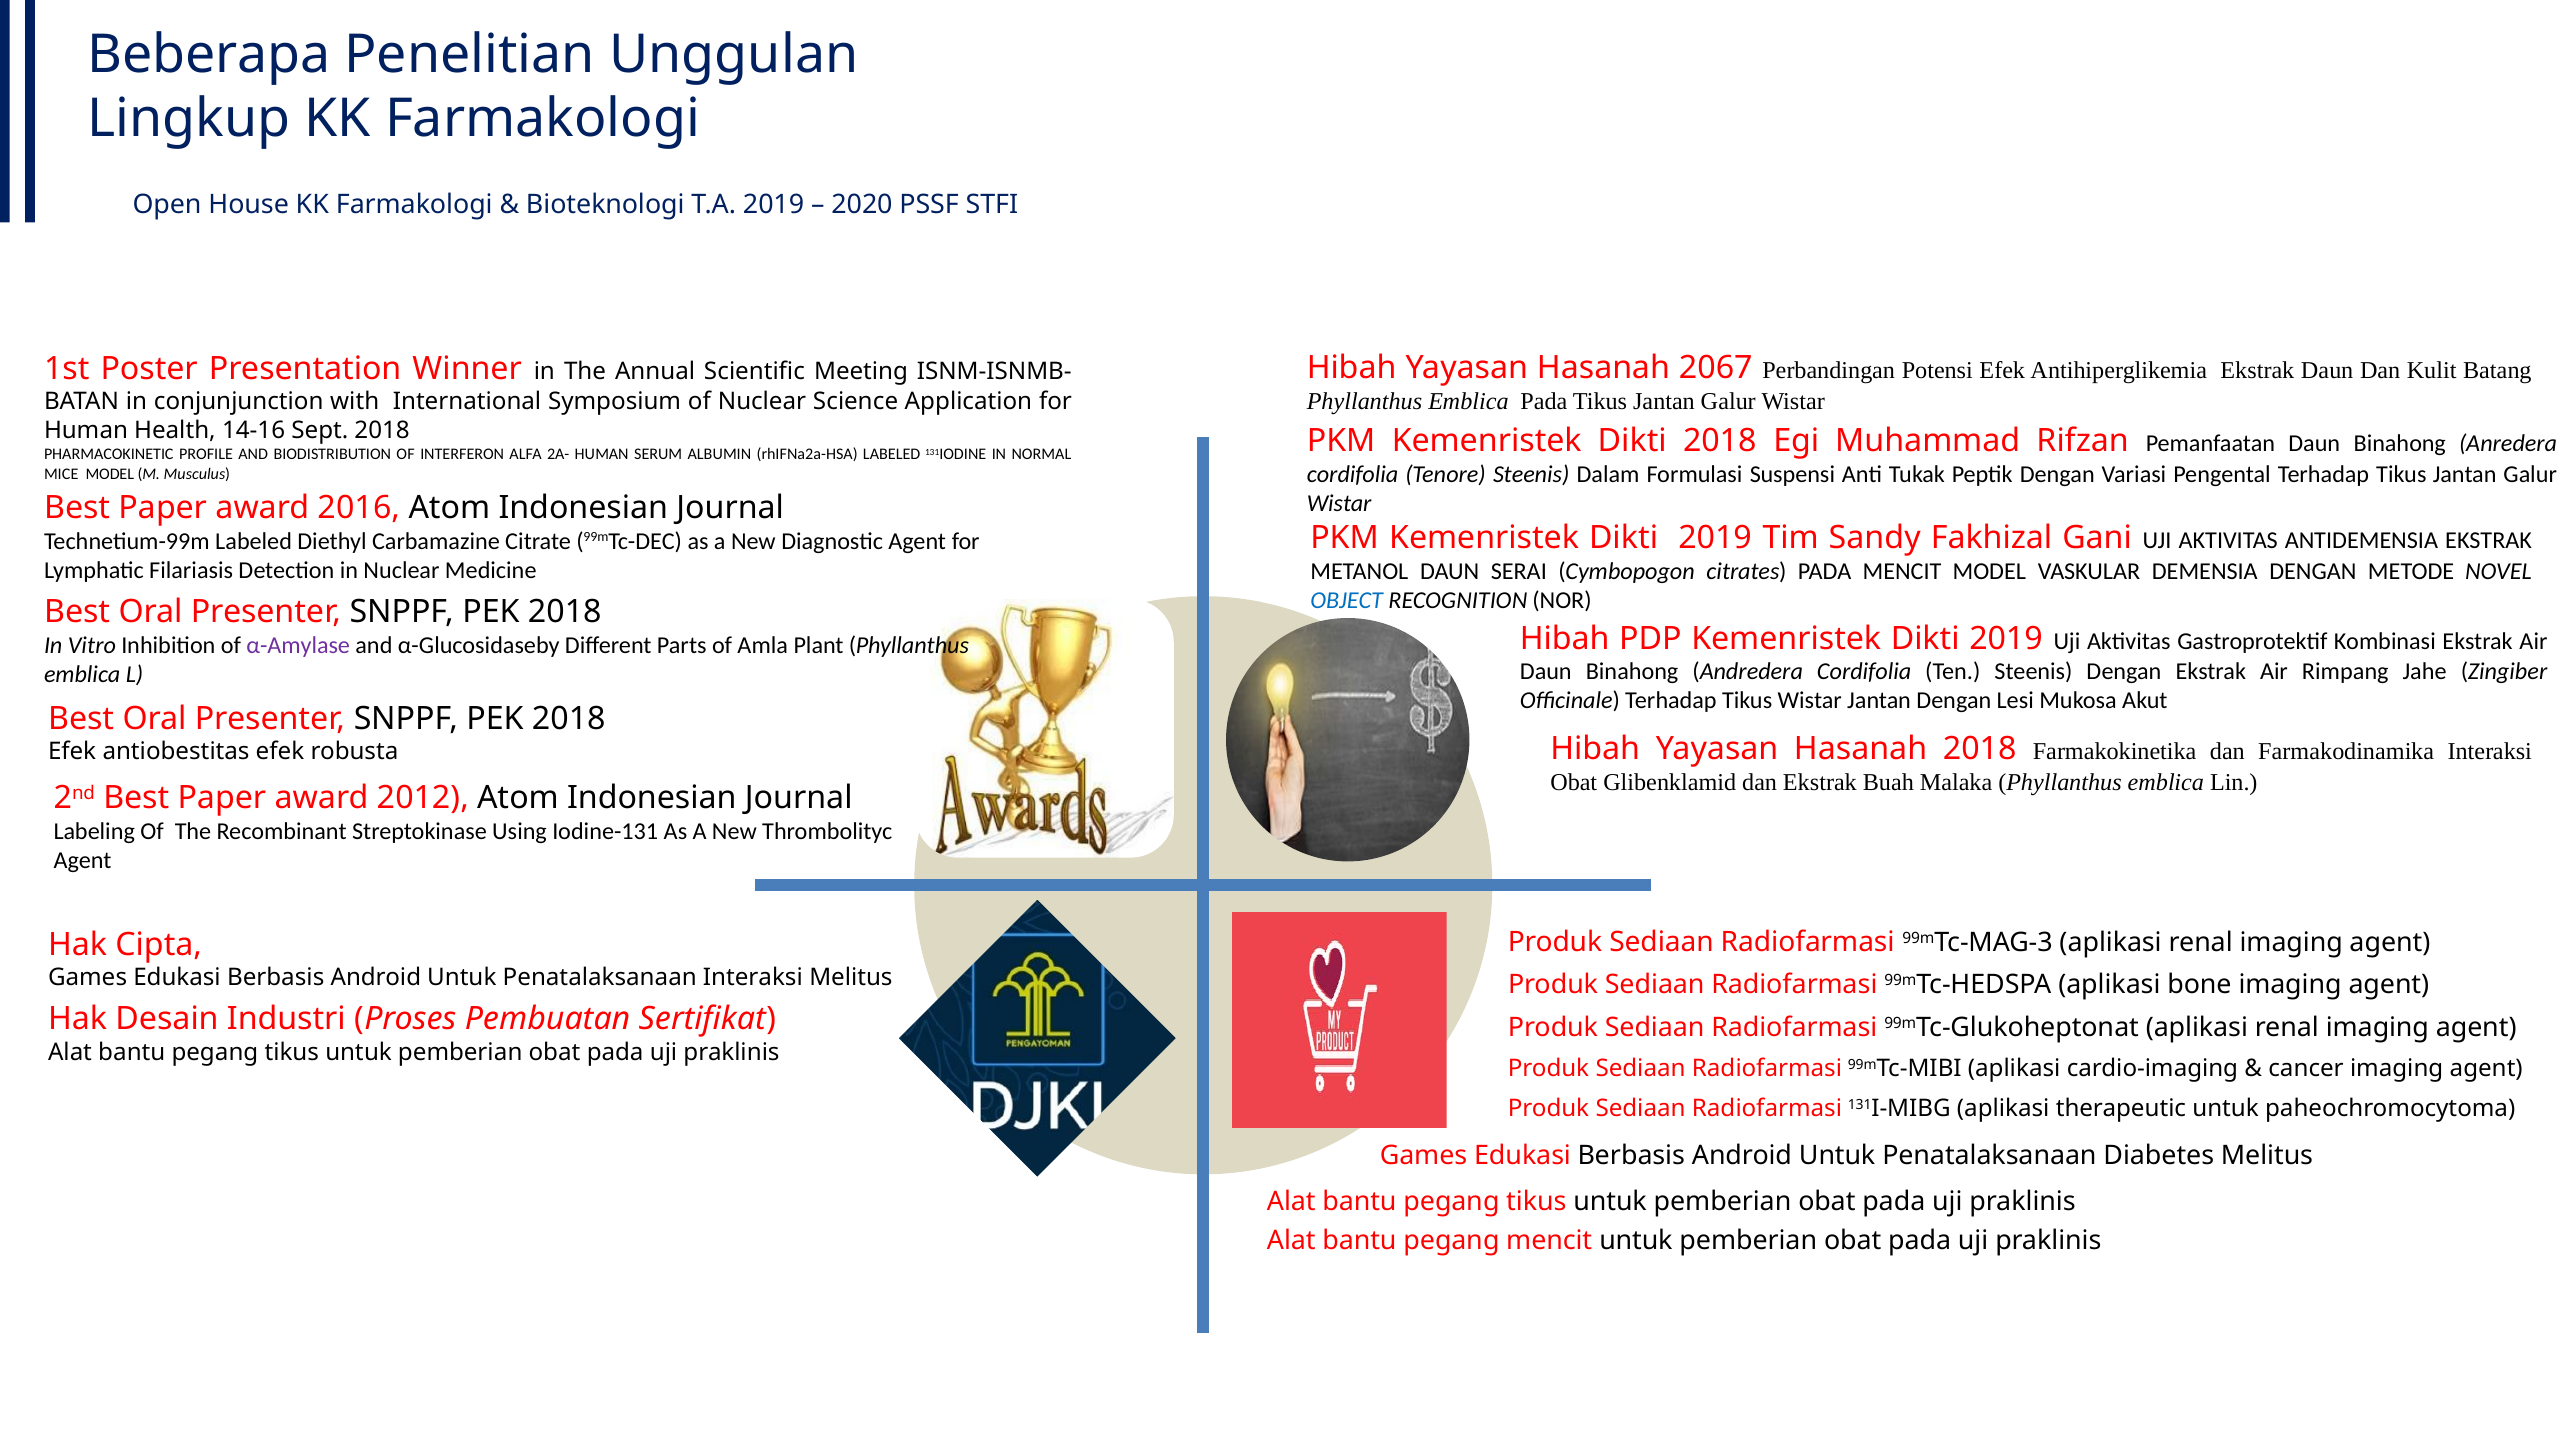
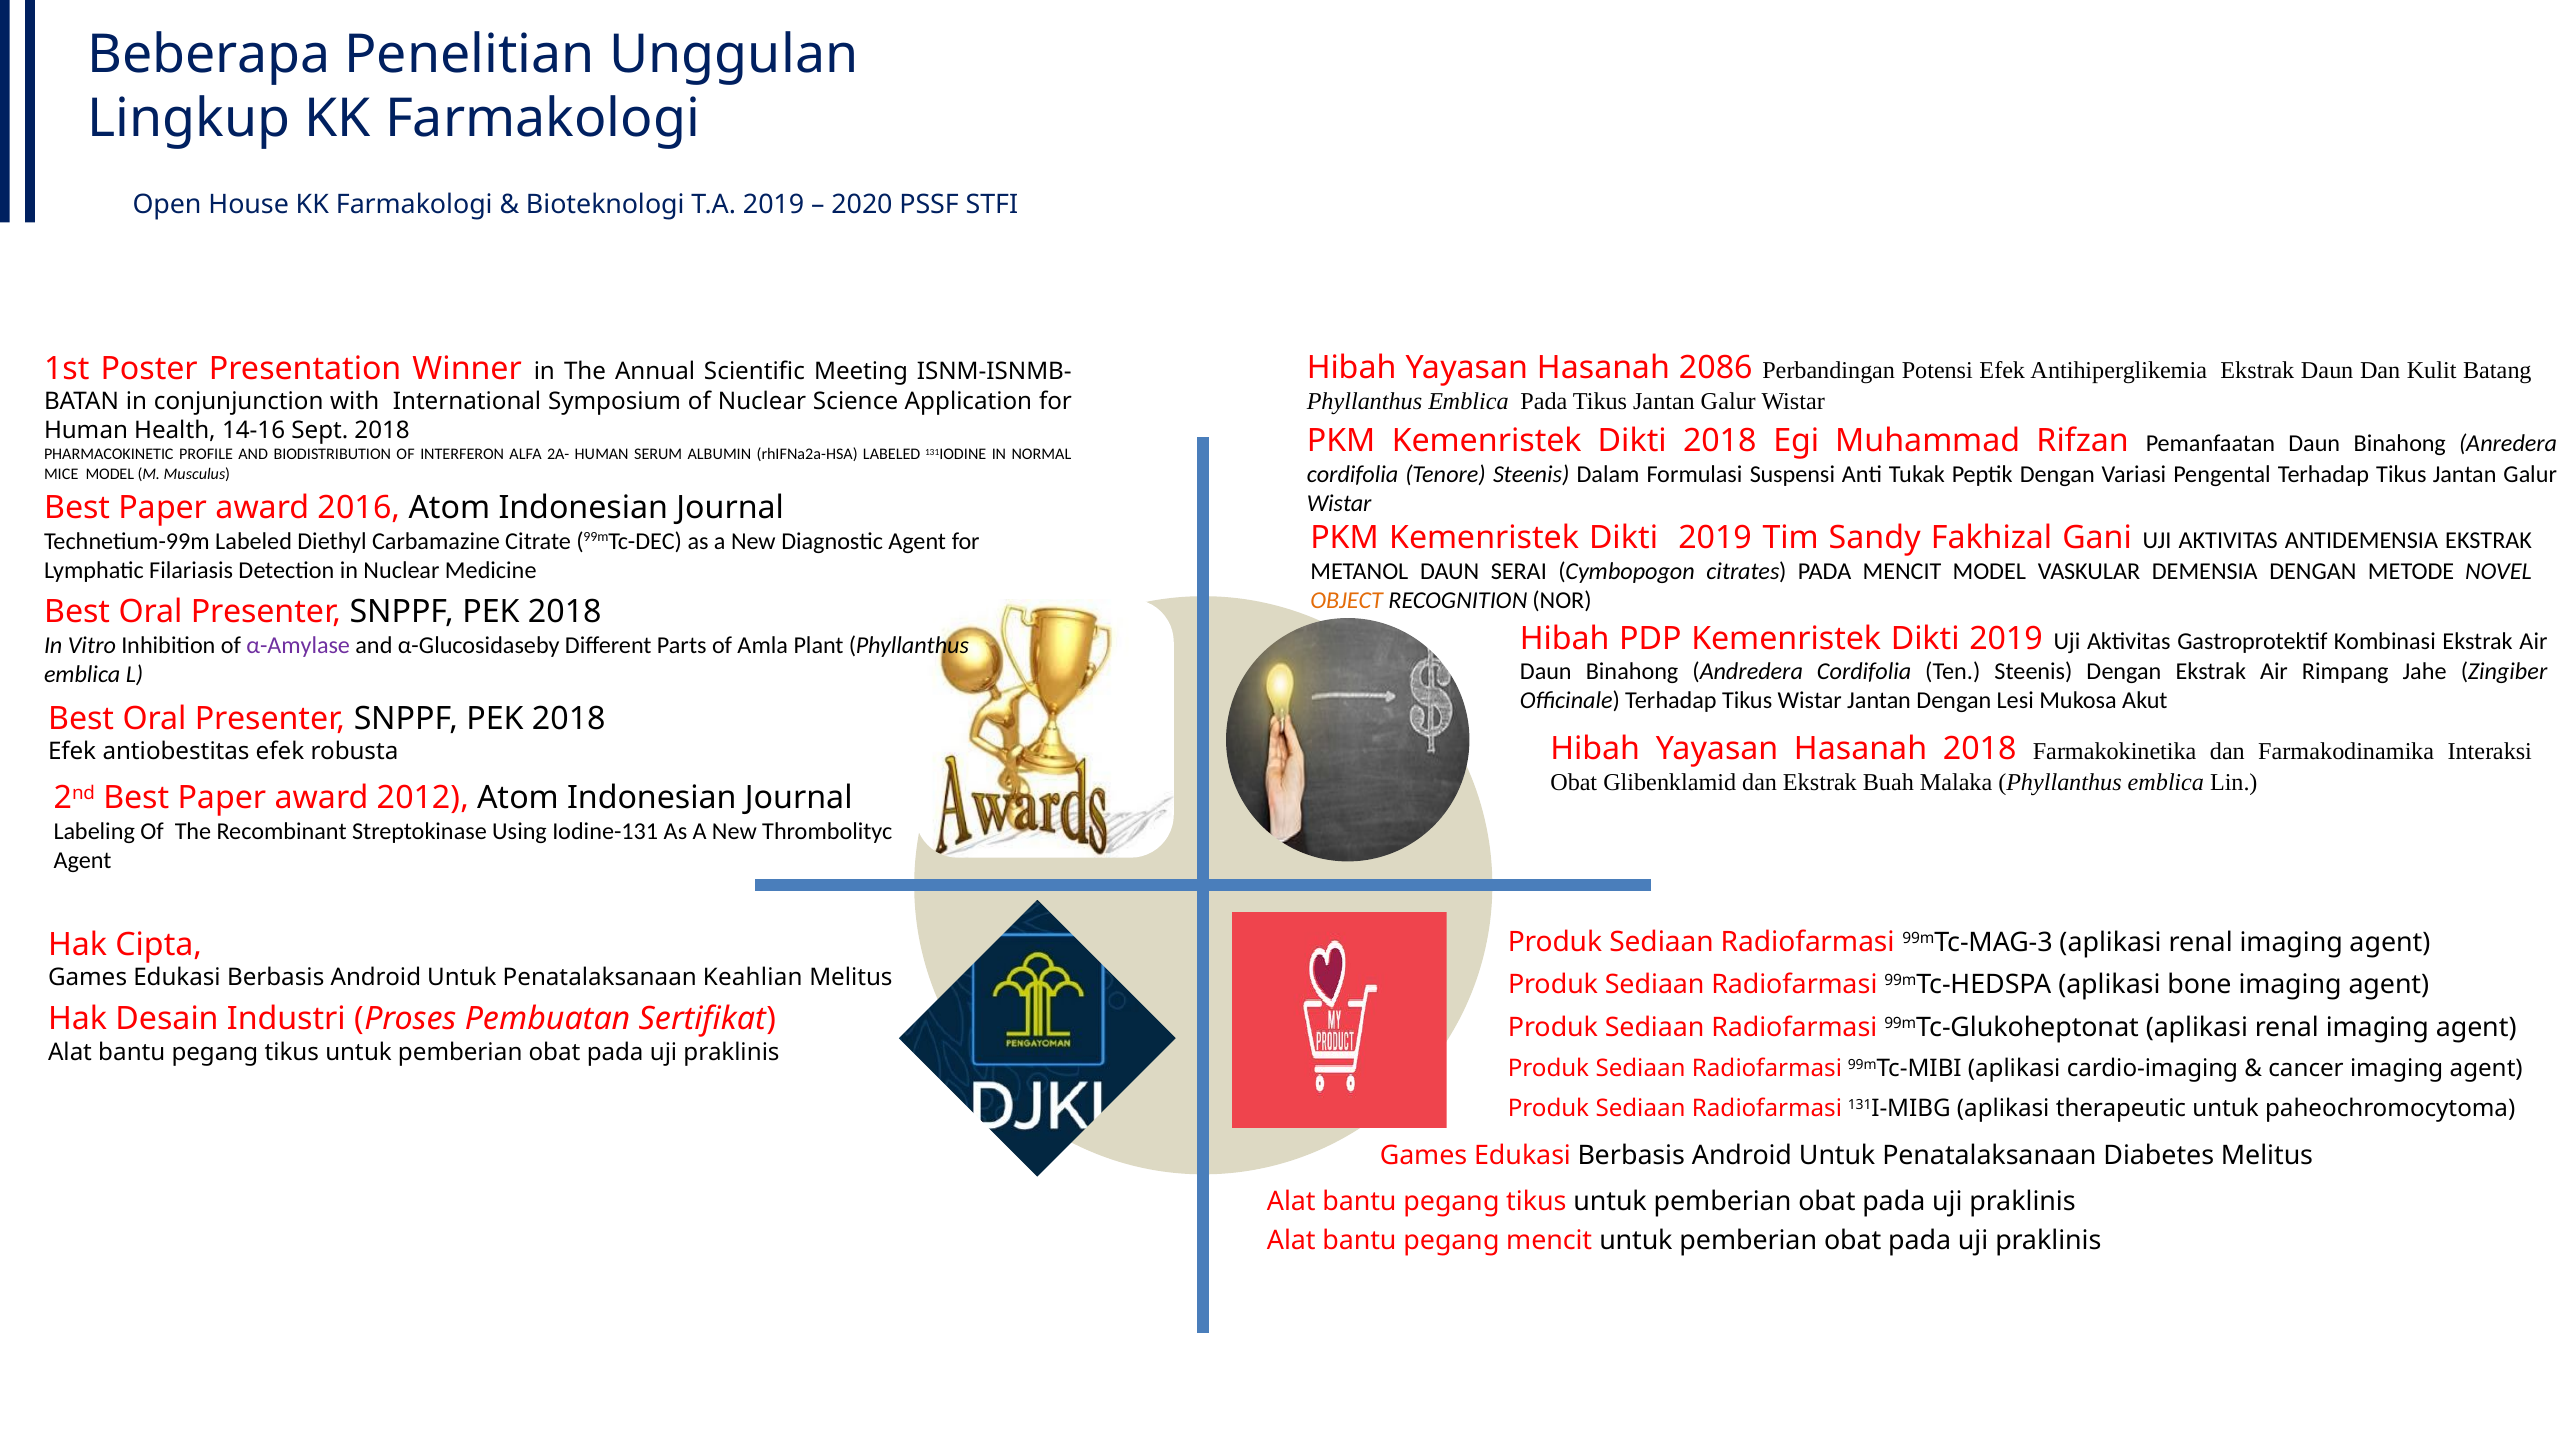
2067: 2067 -> 2086
OBJECT colour: blue -> orange
Penatalaksanaan Interaksi: Interaksi -> Keahlian
